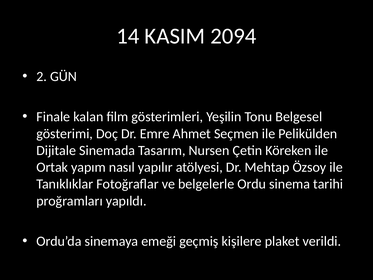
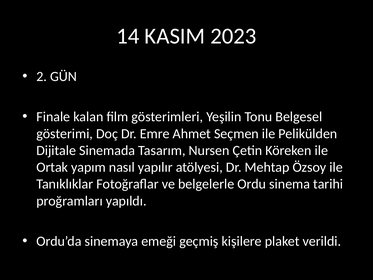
2094: 2094 -> 2023
